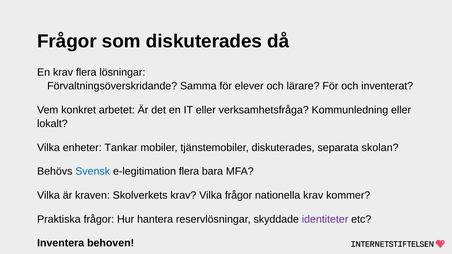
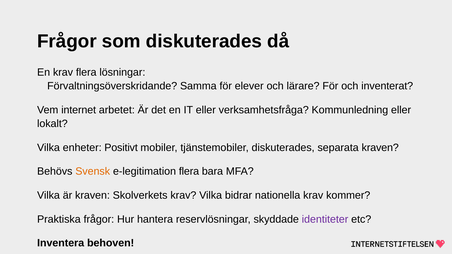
konkret: konkret -> internet
Tankar: Tankar -> Positivt
separata skolan: skolan -> kraven
Svensk colour: blue -> orange
Vilka frågor: frågor -> bidrar
